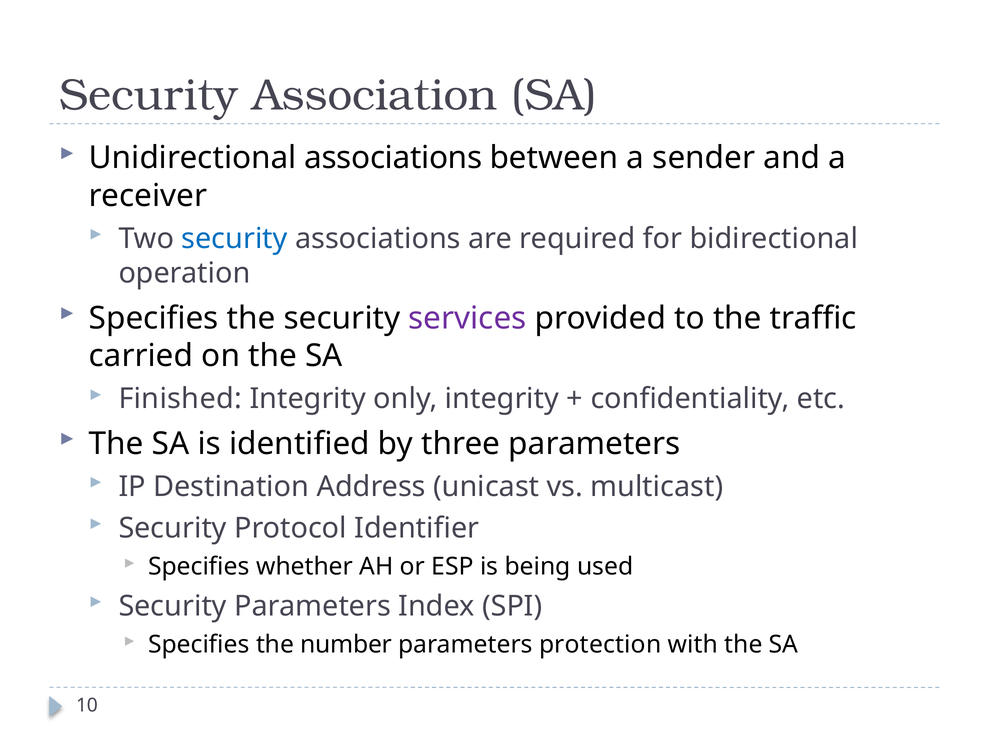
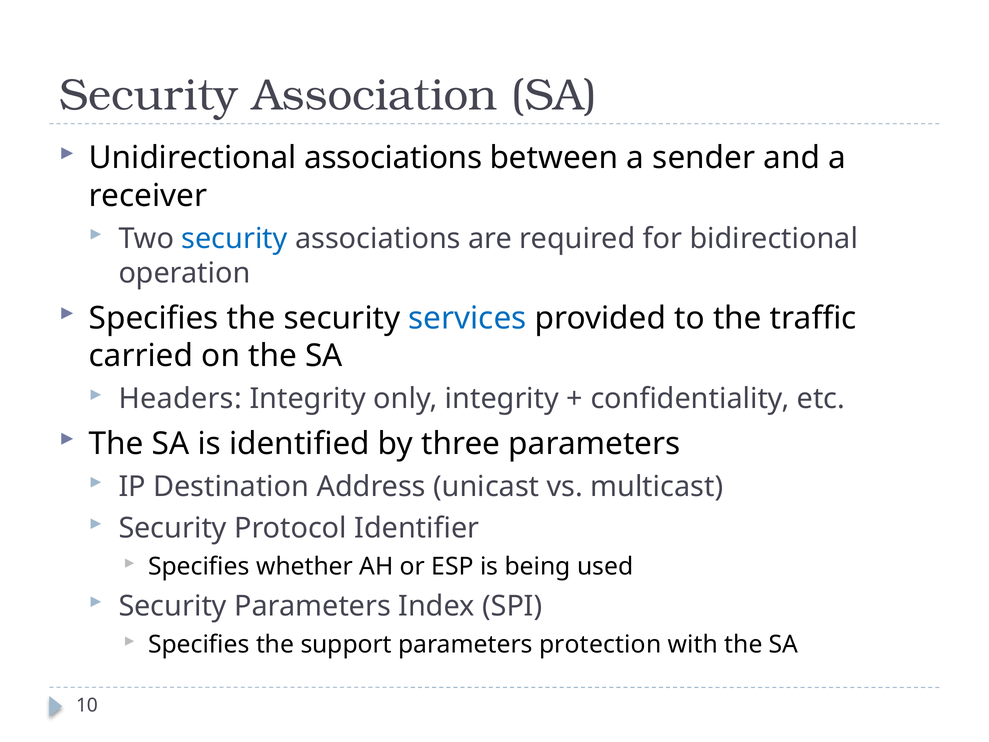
services colour: purple -> blue
Finished: Finished -> Headers
number: number -> support
